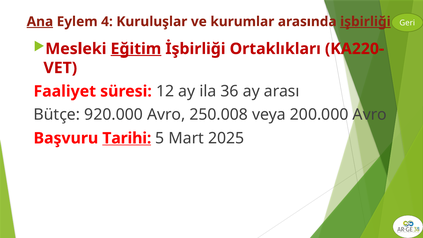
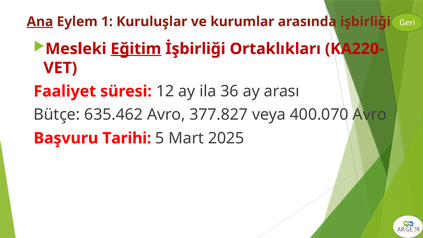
4: 4 -> 1
işbirliği underline: present -> none
920.000: 920.000 -> 635.462
250.008: 250.008 -> 377.827
200.000: 200.000 -> 400.070
Tarihi underline: present -> none
